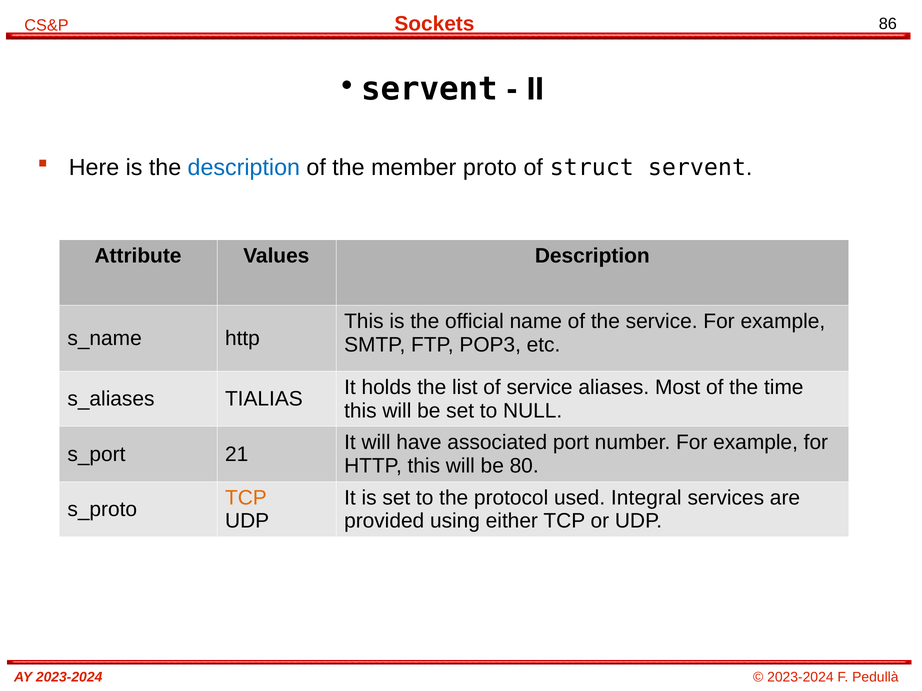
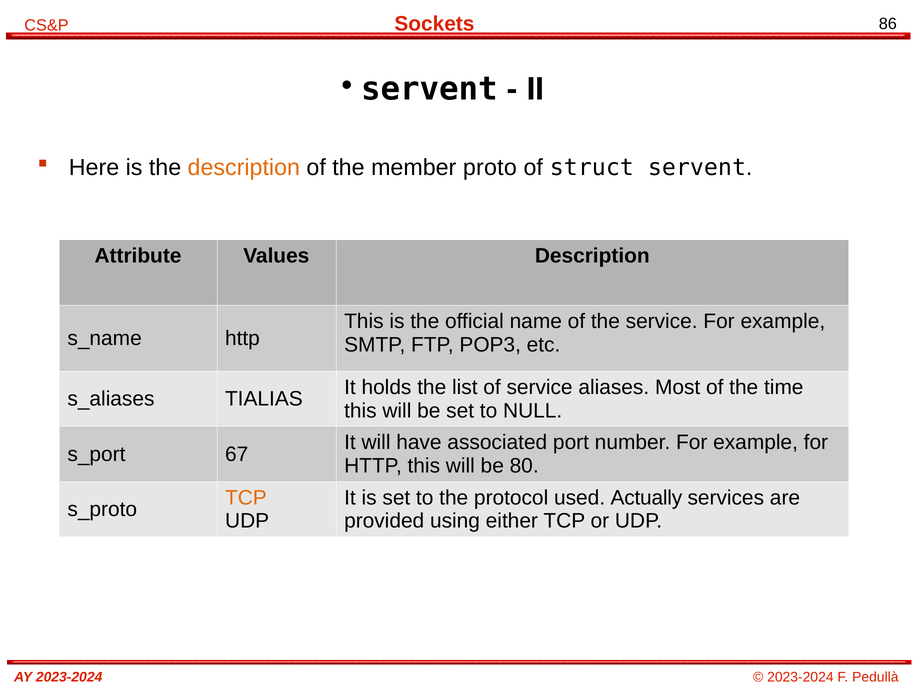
description at (244, 168) colour: blue -> orange
21: 21 -> 67
Integral: Integral -> Actually
